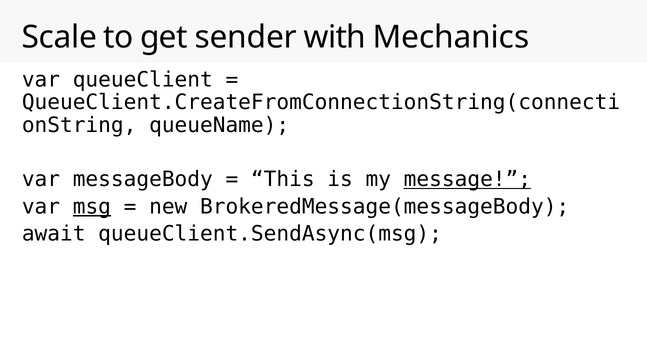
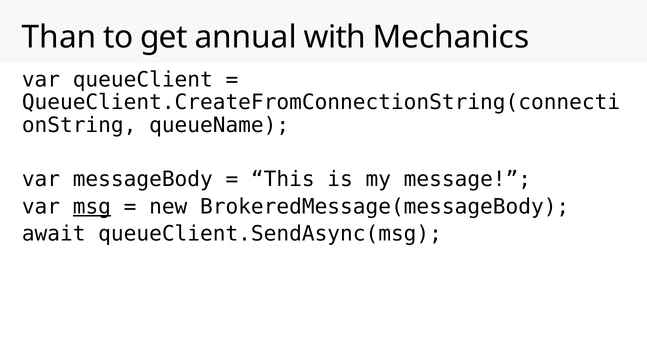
Scale: Scale -> Than
sender: sender -> annual
message underline: present -> none
